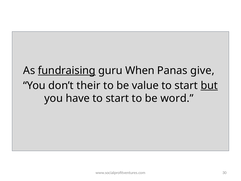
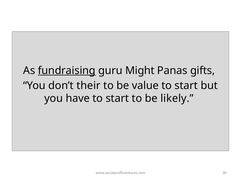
When: When -> Might
give: give -> gifts
but underline: present -> none
word: word -> likely
